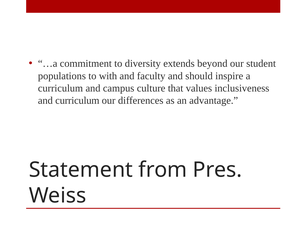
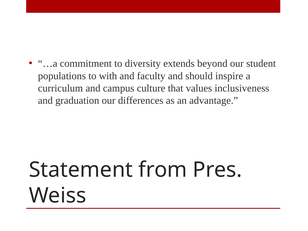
and curriculum: curriculum -> graduation
